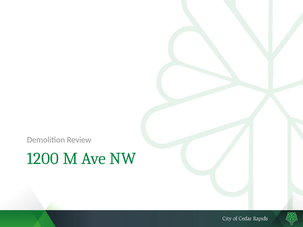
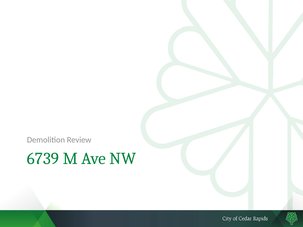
1200: 1200 -> 6739
